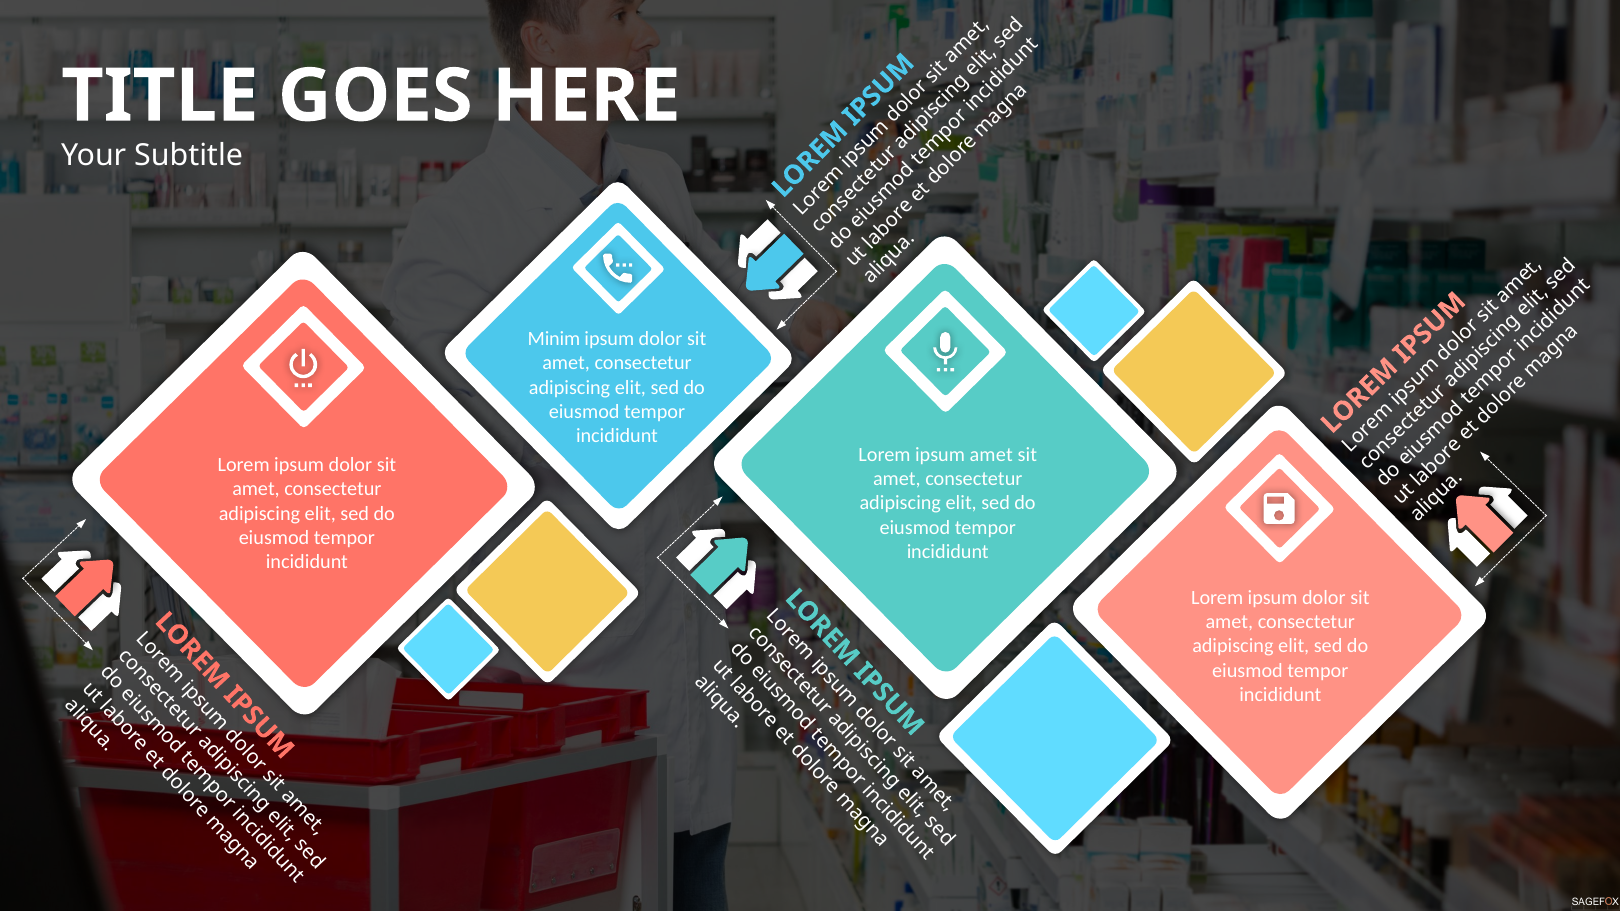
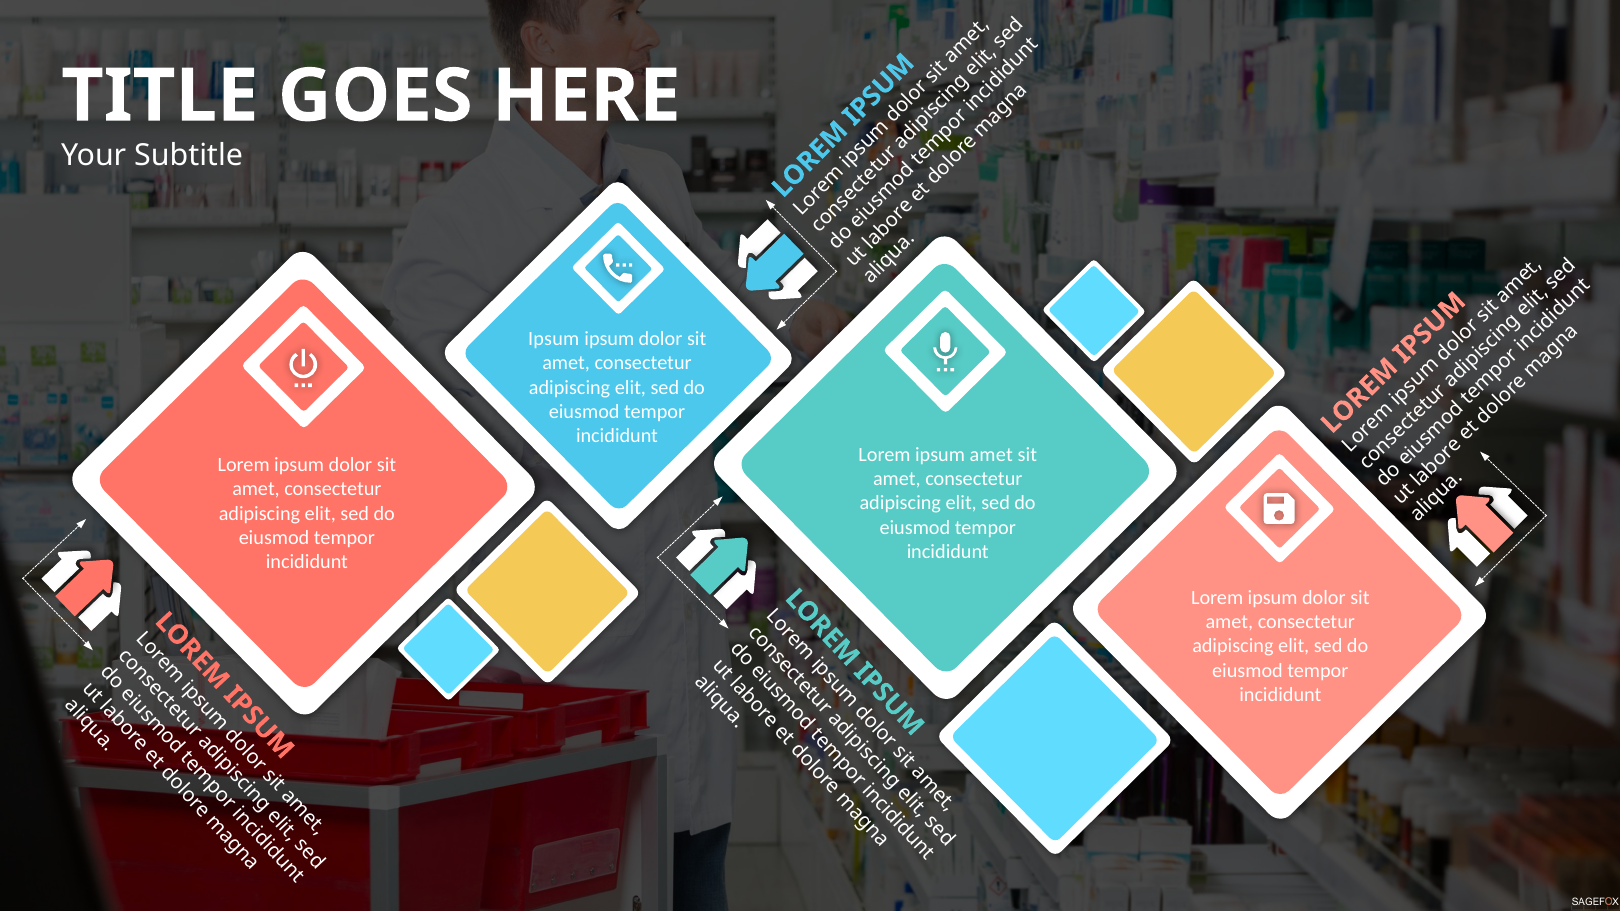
Minim at (554, 339): Minim -> Ipsum
